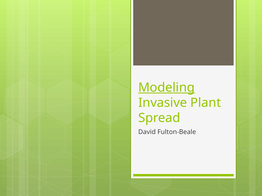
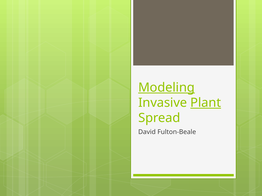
Plant underline: none -> present
